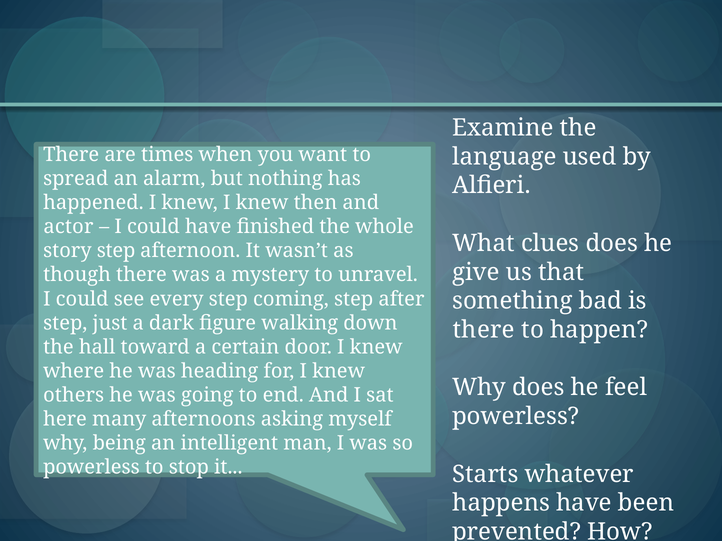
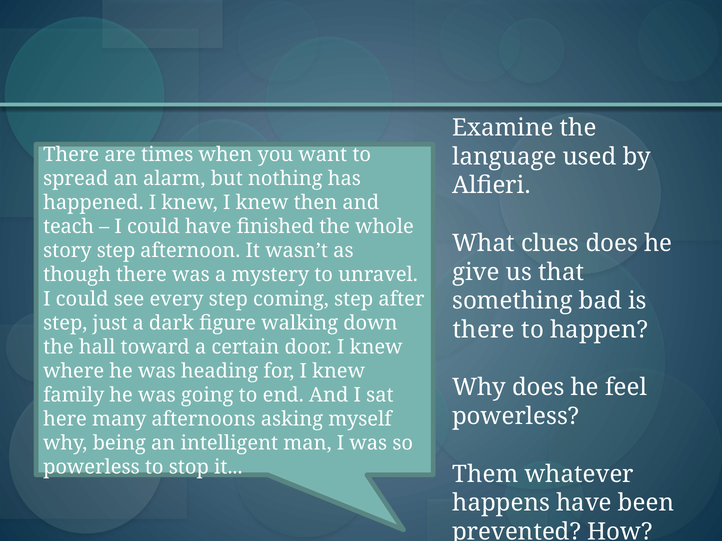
actor: actor -> teach
others: others -> family
Starts: Starts -> Them
